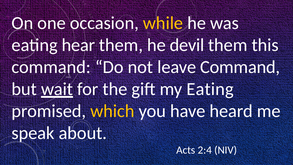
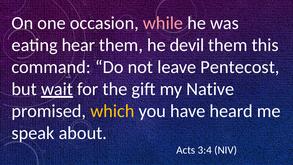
while colour: yellow -> pink
leave Command: Command -> Pentecost
my Eating: Eating -> Native
2:4: 2:4 -> 3:4
